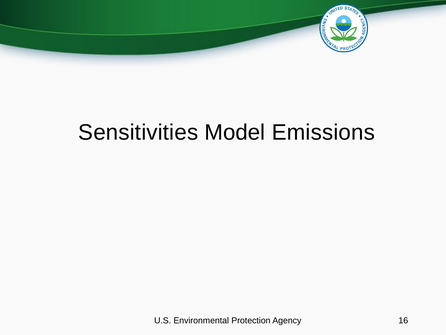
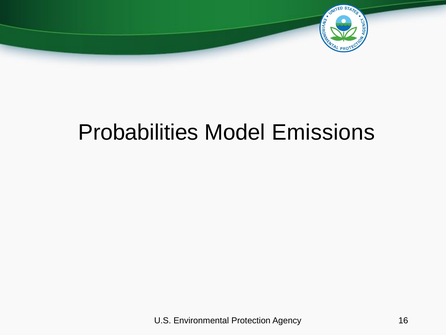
Sensitivities: Sensitivities -> Probabilities
